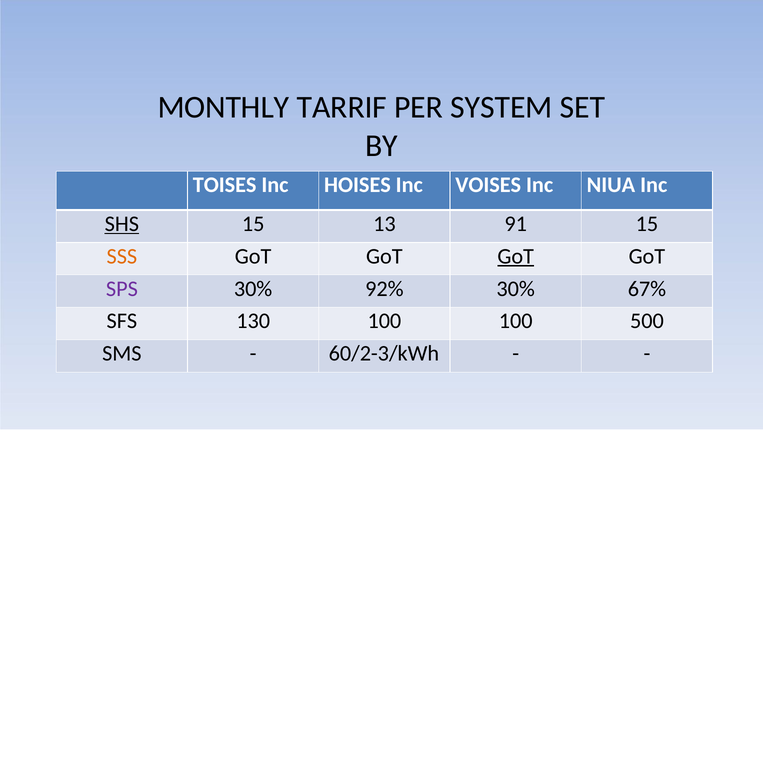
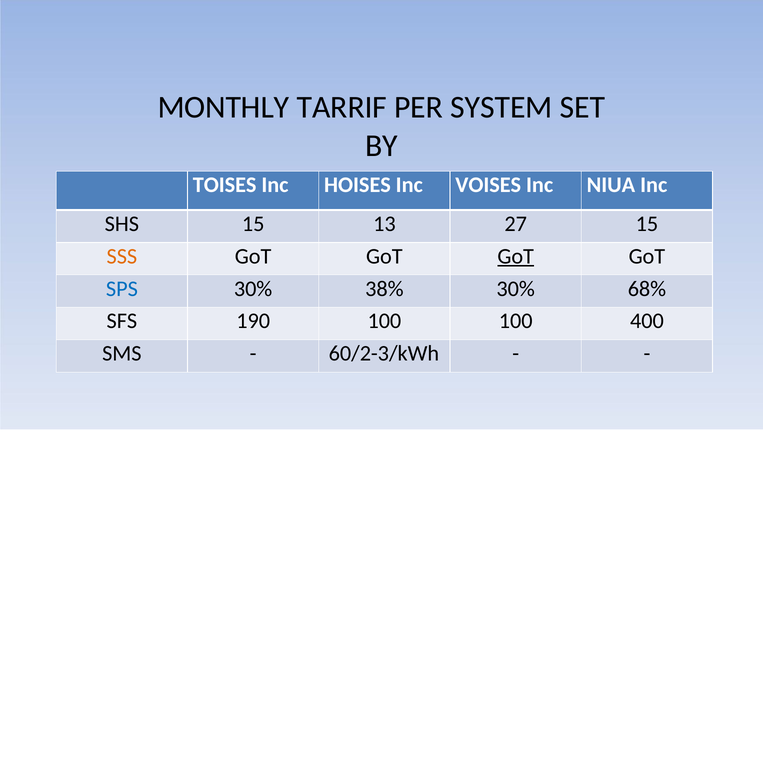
SHS underline: present -> none
91: 91 -> 27
SPS colour: purple -> blue
92%: 92% -> 38%
67%: 67% -> 68%
130: 130 -> 190
500: 500 -> 400
